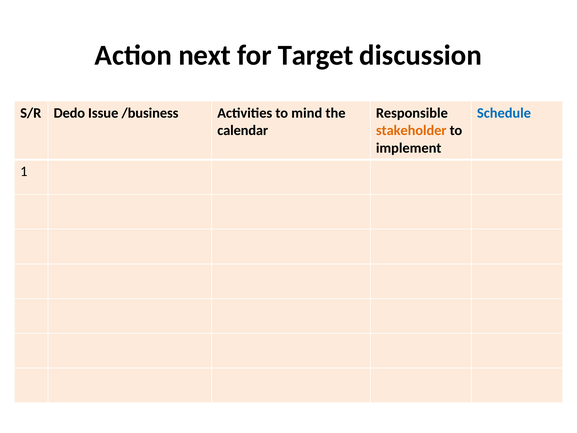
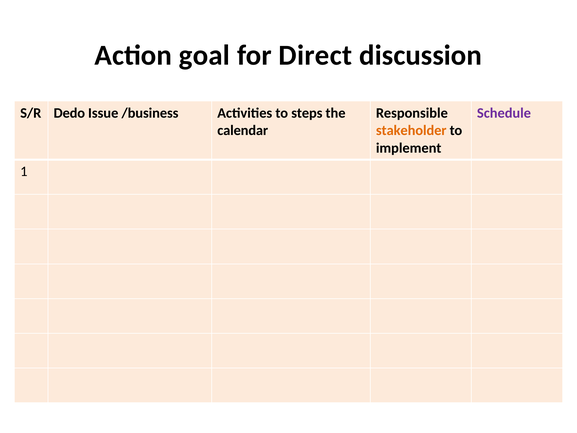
next: next -> goal
Target: Target -> Direct
mind: mind -> steps
Schedule colour: blue -> purple
